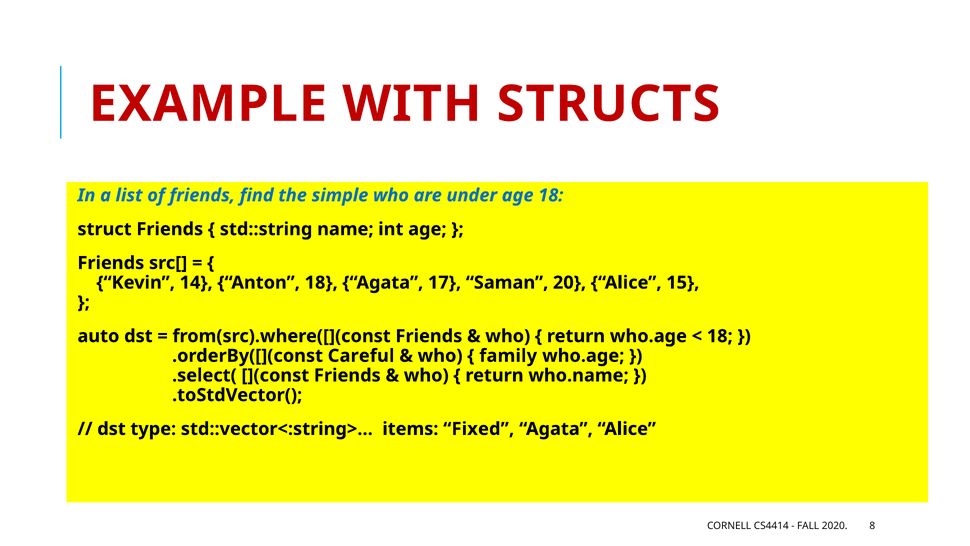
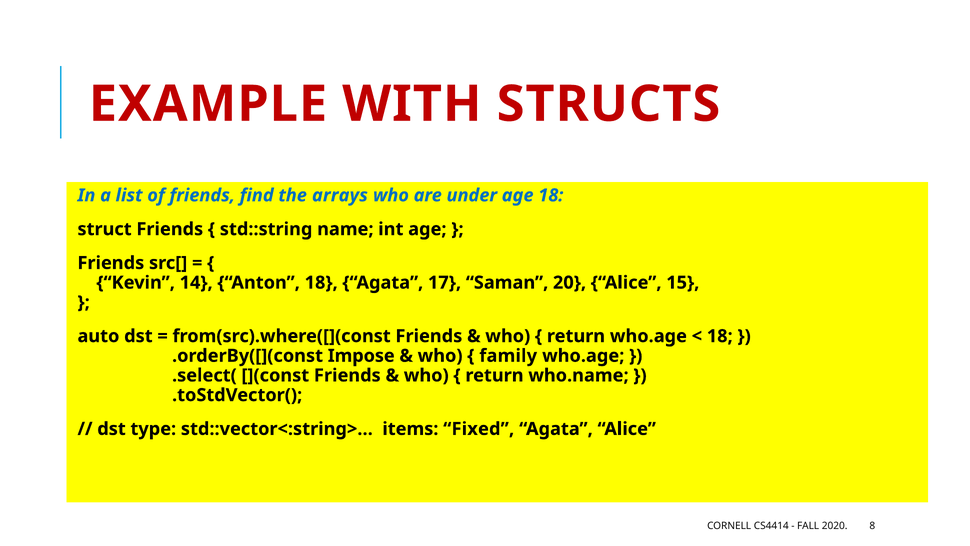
simple: simple -> arrays
Careful: Careful -> Impose
